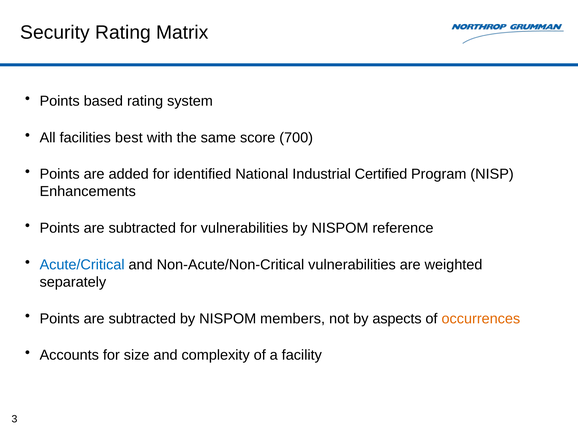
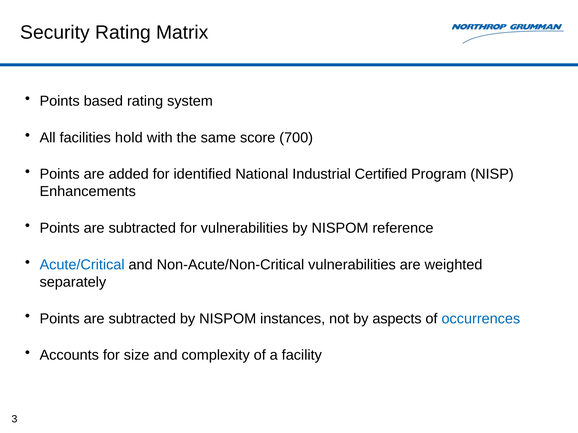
best: best -> hold
members: members -> instances
occurrences colour: orange -> blue
